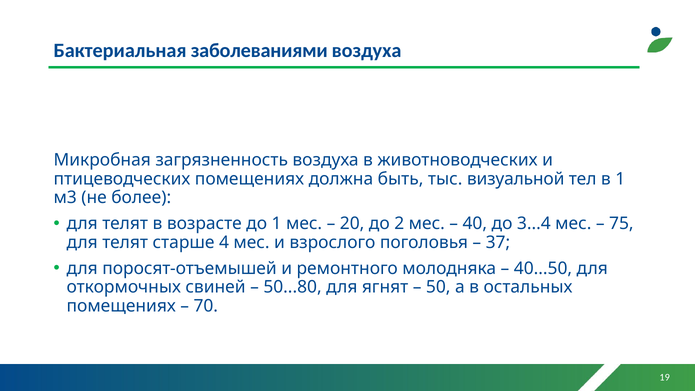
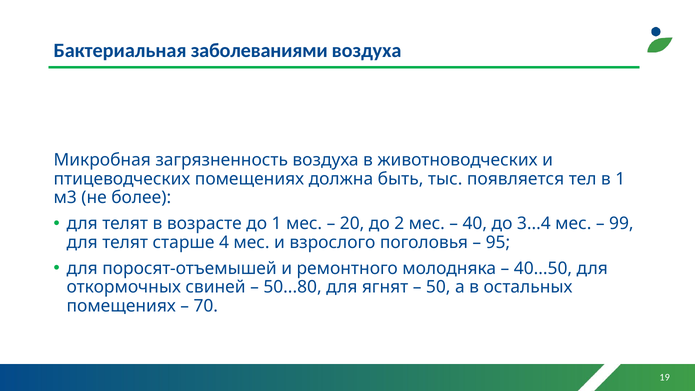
визуальной: визуальной -> появляется
75: 75 -> 99
37: 37 -> 95
